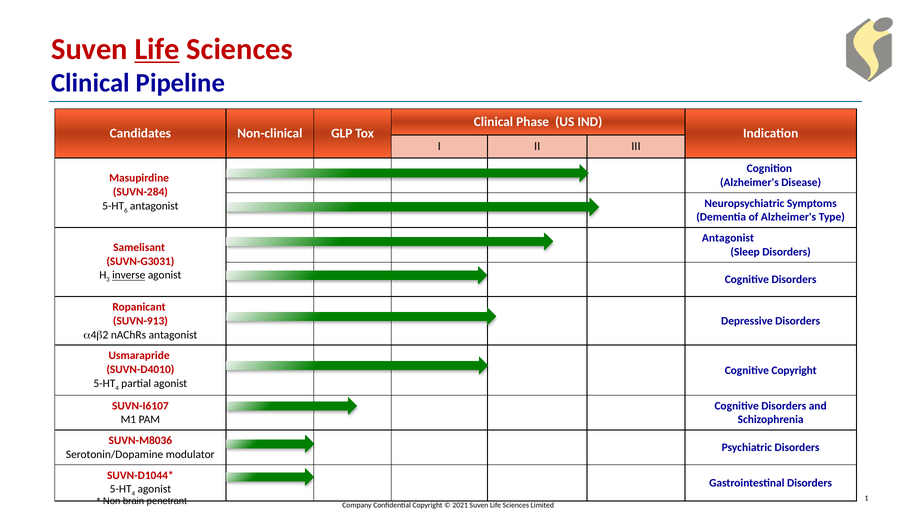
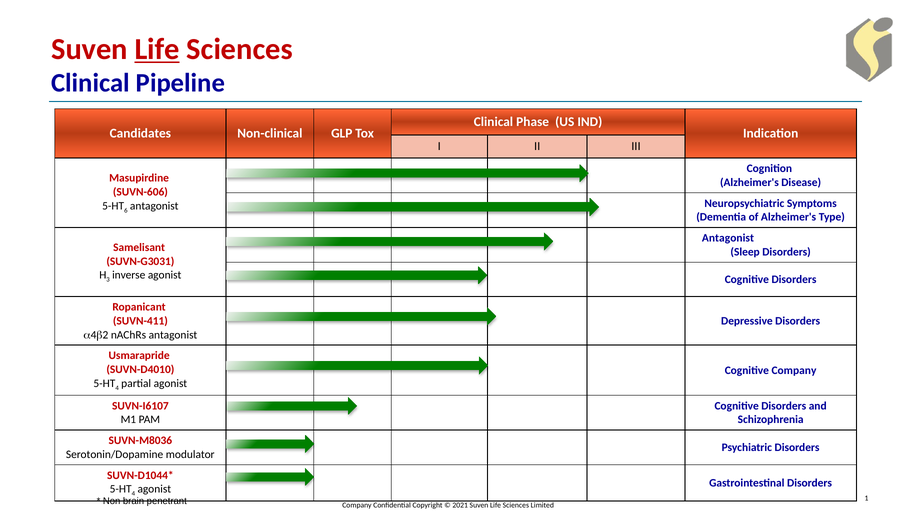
SUVN-284: SUVN-284 -> SUVN-606
inverse underline: present -> none
SUVN-913: SUVN-913 -> SUVN-411
Cognitive Copyright: Copyright -> Company
